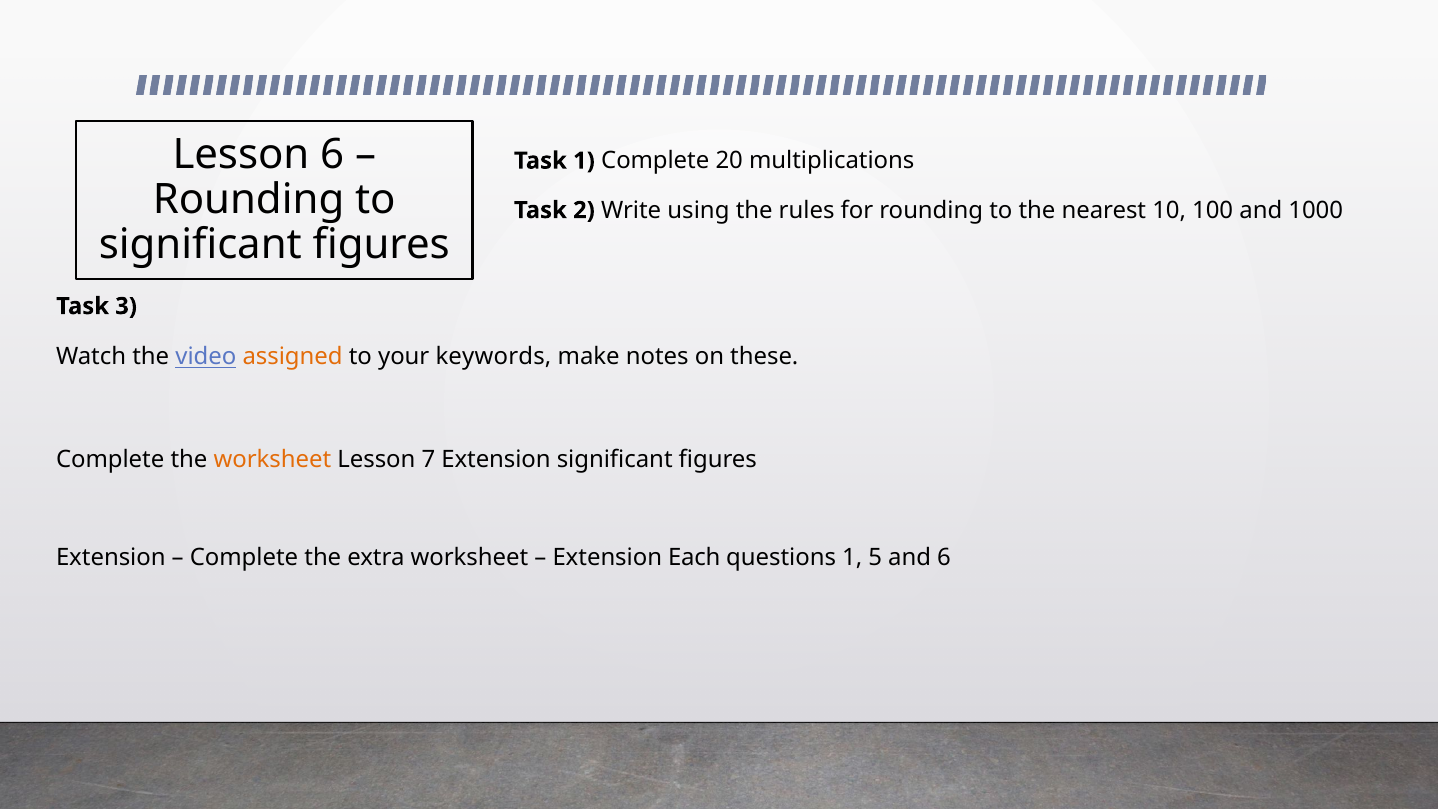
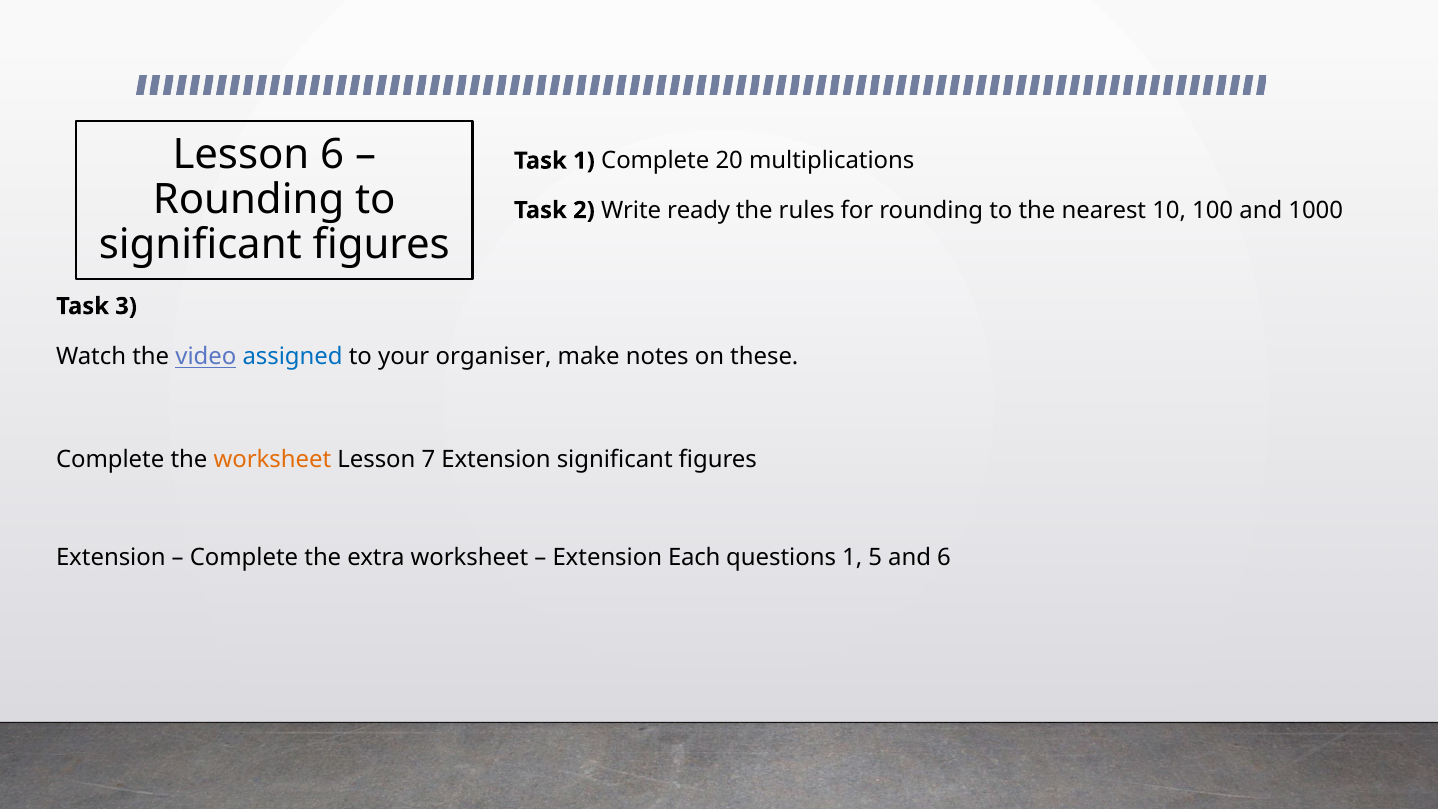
using: using -> ready
assigned colour: orange -> blue
keywords: keywords -> organiser
